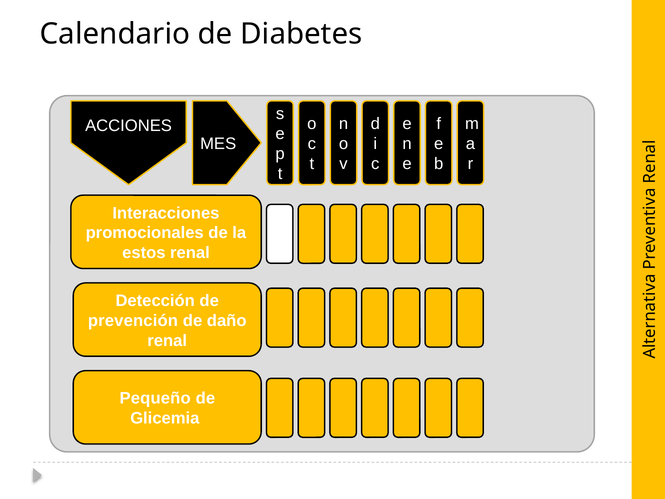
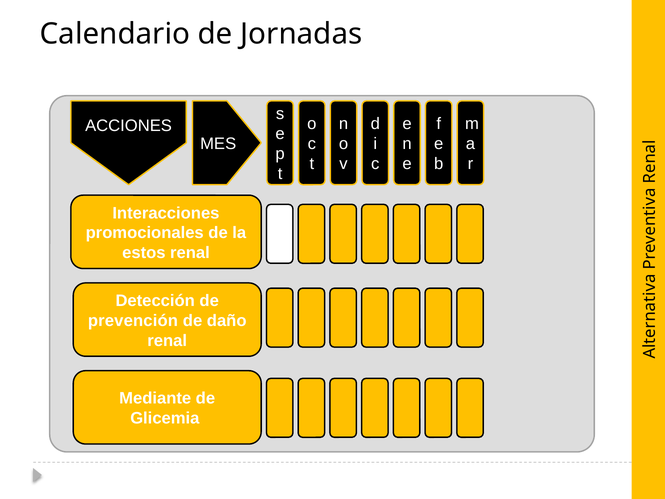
Diabetes: Diabetes -> Jornadas
Pequeño: Pequeño -> Mediante
